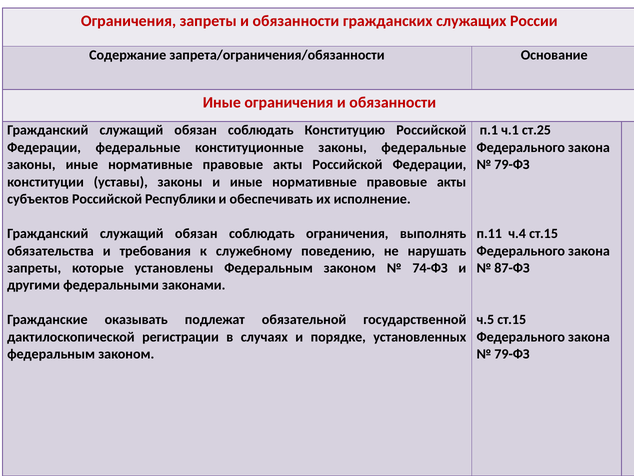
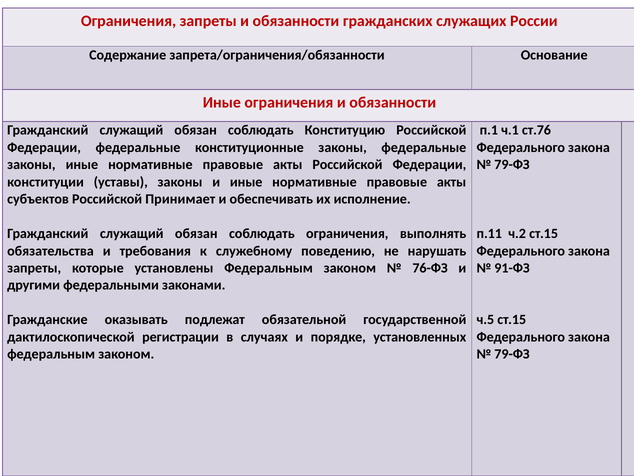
ст.25: ст.25 -> ст.76
Республики: Республики -> Принимает
ч.4: ч.4 -> ч.2
74-ФЗ: 74-ФЗ -> 76-ФЗ
87-ФЗ: 87-ФЗ -> 91-ФЗ
